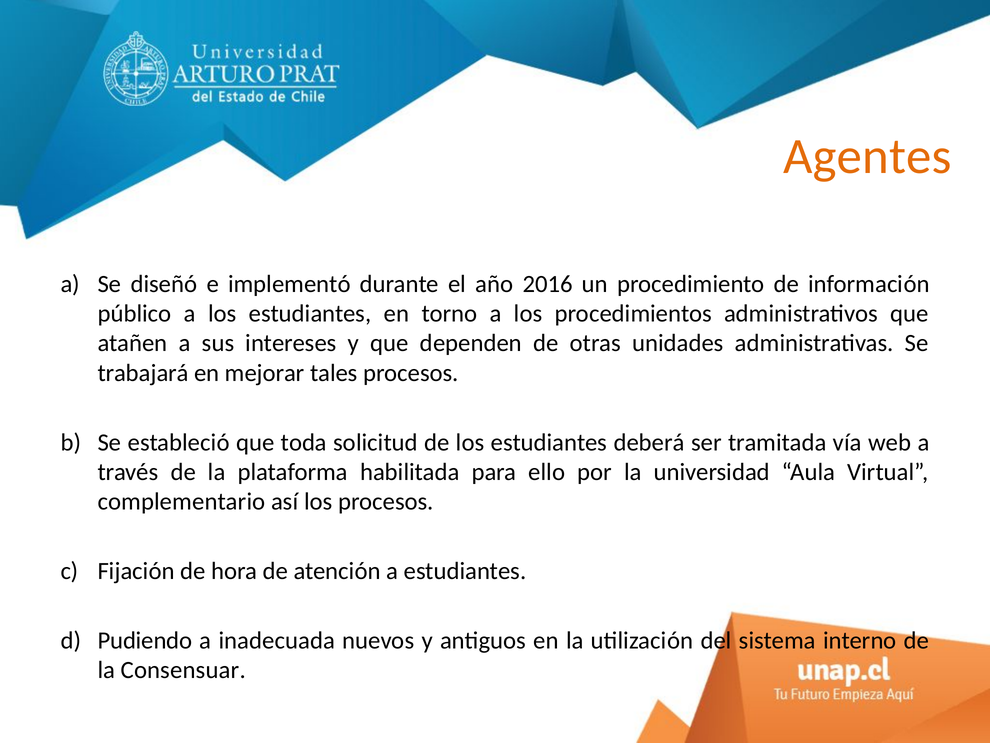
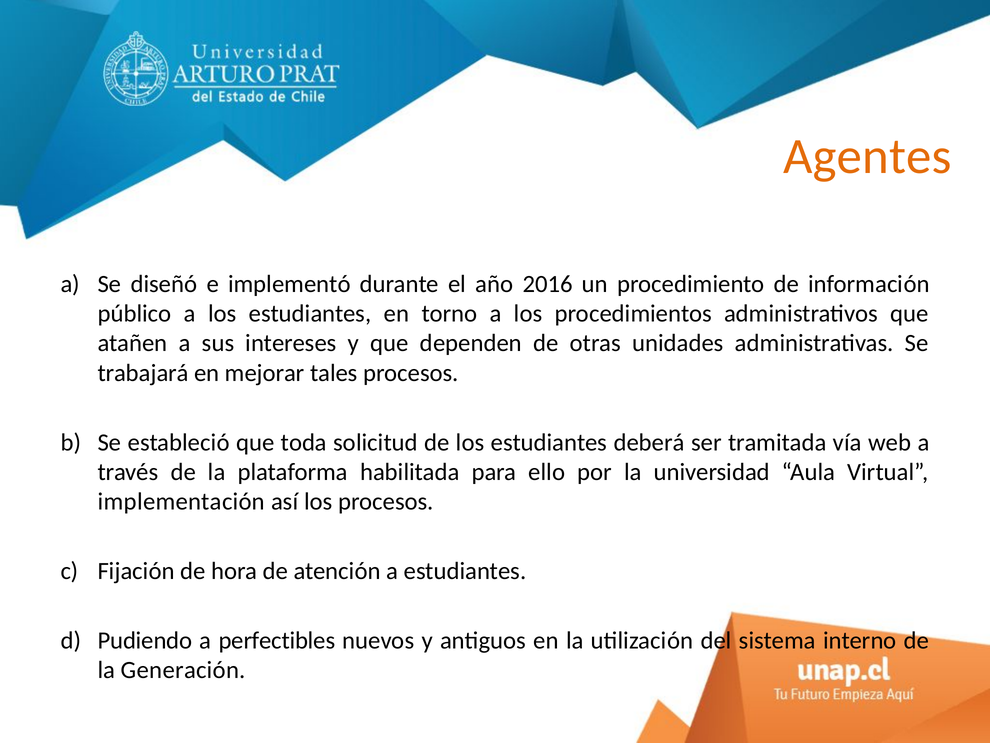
complementario: complementario -> implementación
inadecuada: inadecuada -> perfectibles
Consensuar: Consensuar -> Generación
